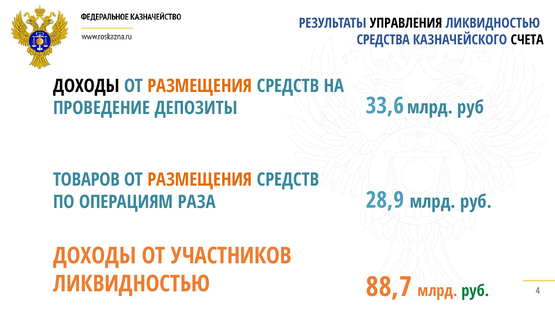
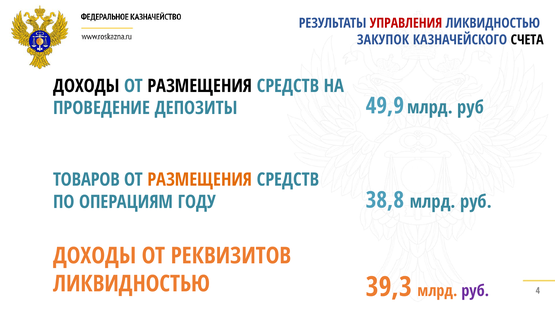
УПРАВЛЕНИЯ colour: black -> red
СРЕДСТВА: СРЕДСТВА -> ЗАКУПОК
РАЗМЕЩЕНИЯ at (200, 86) colour: orange -> black
33,6: 33,6 -> 49,9
28,9: 28,9 -> 38,8
РАЗА: РАЗА -> ГОДУ
УЧАСТНИКОВ: УЧАСТНИКОВ -> РЕКВИЗИТОВ
88,7: 88,7 -> 39,3
руб at (475, 291) colour: green -> purple
